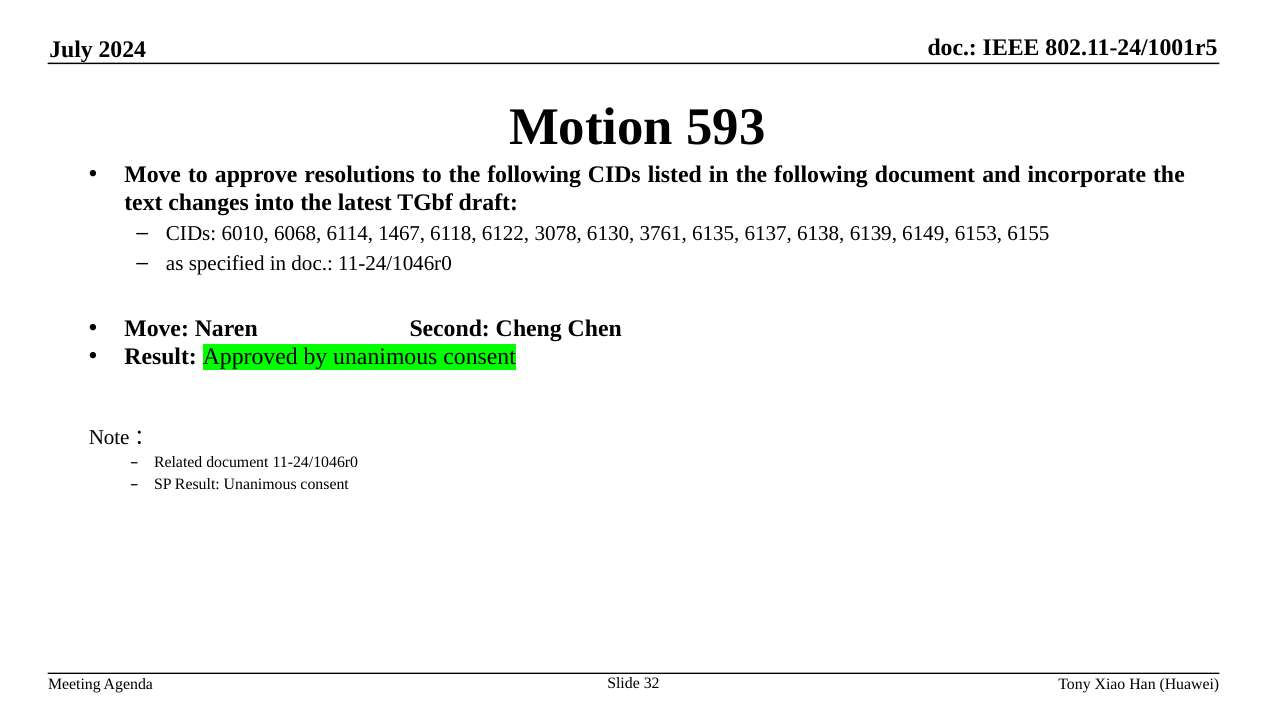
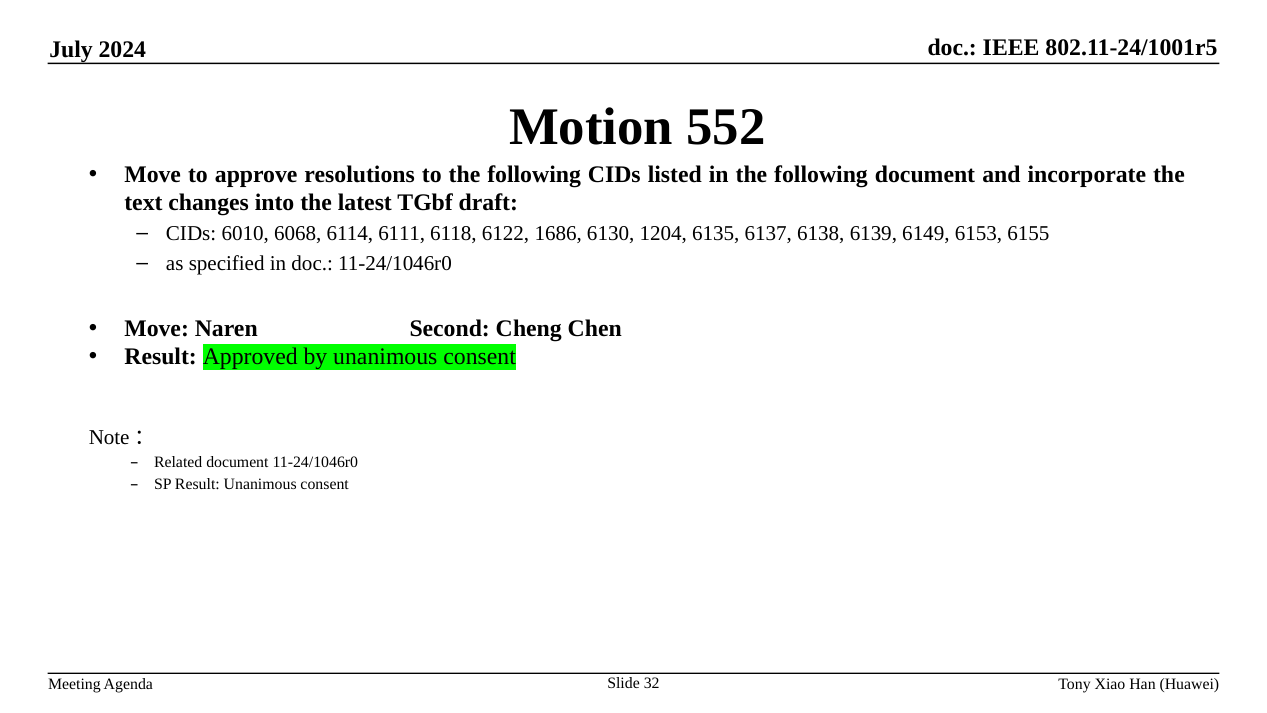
593: 593 -> 552
1467: 1467 -> 6111
3078: 3078 -> 1686
3761: 3761 -> 1204
